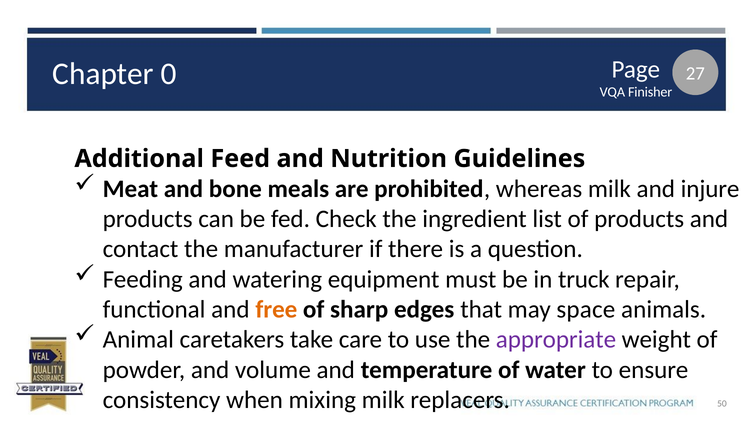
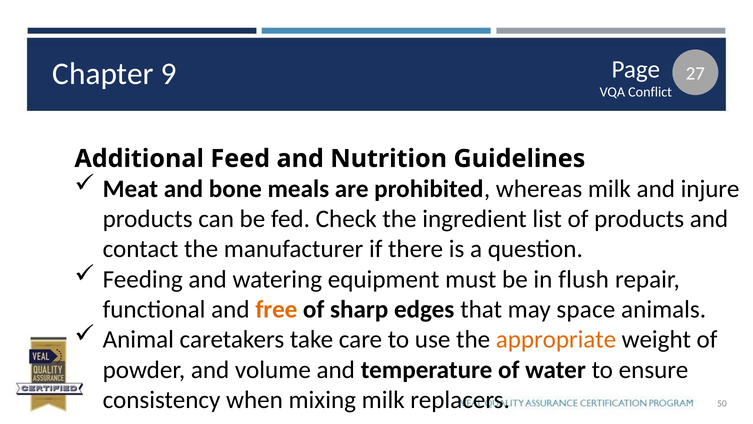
0: 0 -> 9
Finisher: Finisher -> Conflict
truck: truck -> flush
appropriate colour: purple -> orange
